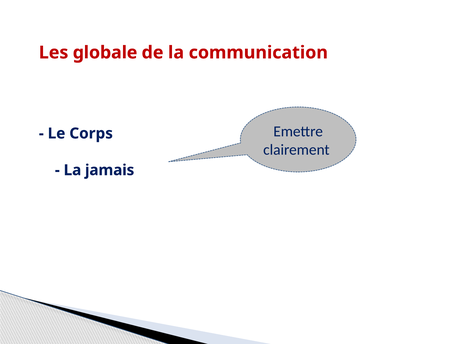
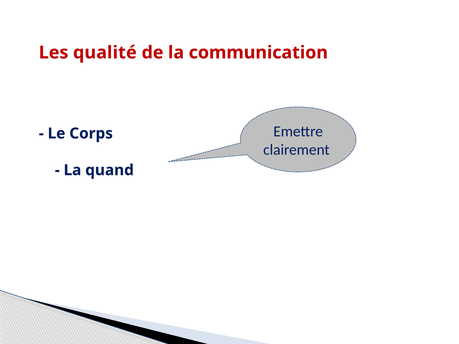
globale: globale -> qualité
jamais: jamais -> quand
